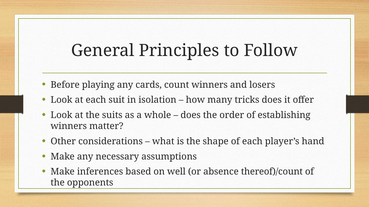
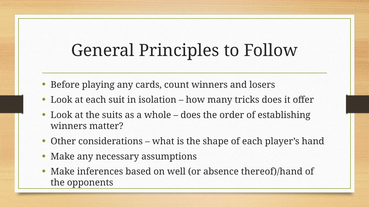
thereof)/count: thereof)/count -> thereof)/hand
